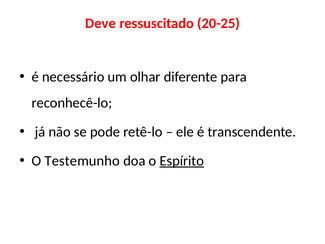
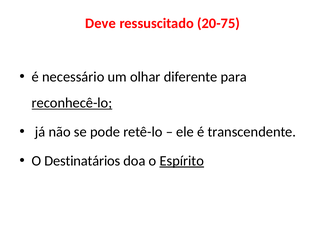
20-25: 20-25 -> 20-75
reconhecê-lo underline: none -> present
Testemunho: Testemunho -> Destinatários
